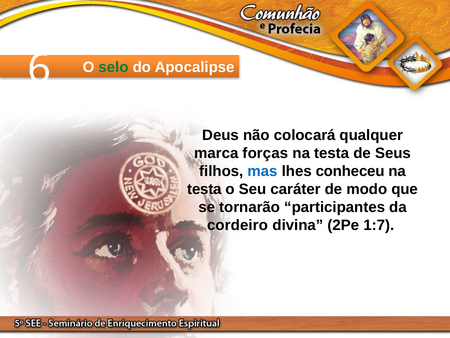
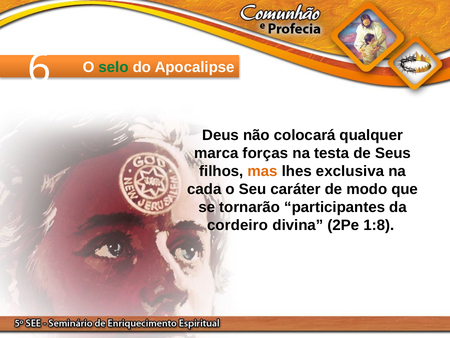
mas colour: blue -> orange
conheceu: conheceu -> exclusiva
testa at (204, 189): testa -> cada
1:7: 1:7 -> 1:8
